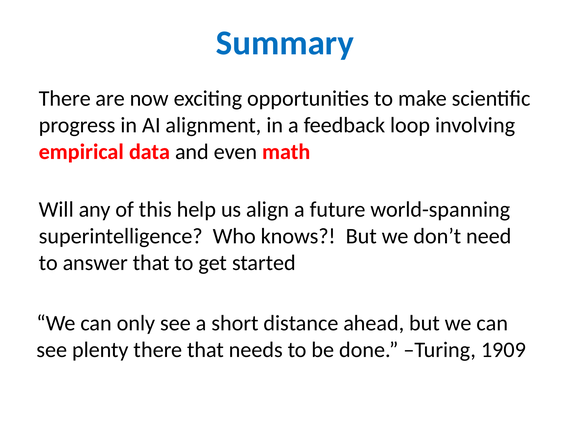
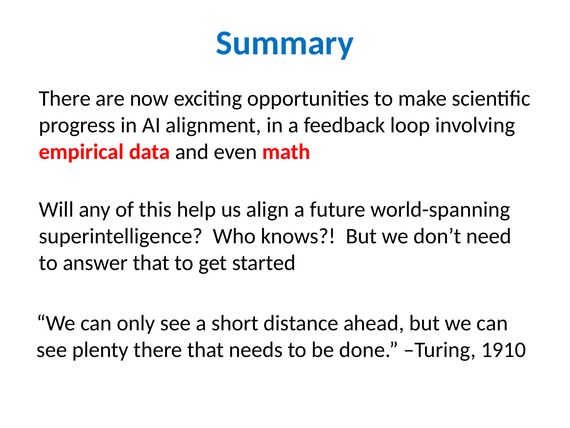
1909: 1909 -> 1910
